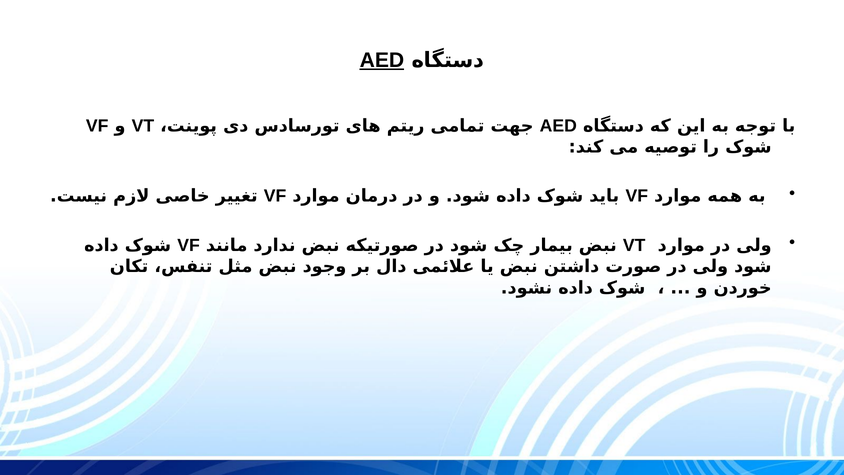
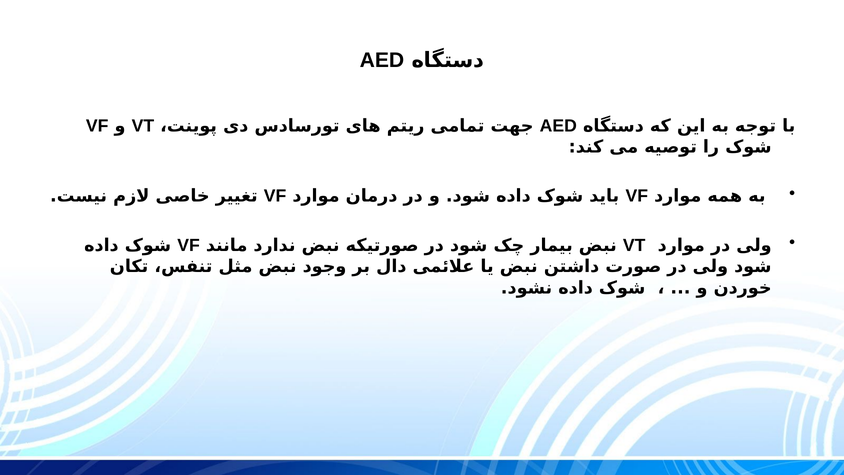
AED at (382, 60) underline: present -> none
